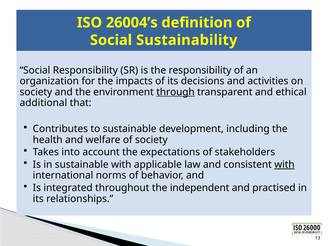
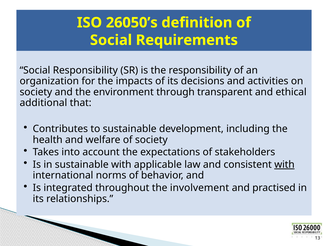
26004’s: 26004’s -> 26050’s
Sustainability: Sustainability -> Requirements
through underline: present -> none
independent: independent -> involvement
